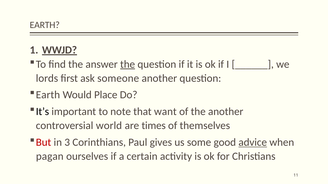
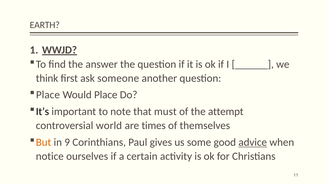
the at (128, 64) underline: present -> none
lords: lords -> think
Earth at (48, 95): Earth -> Place
want: want -> must
the another: another -> attempt
But colour: red -> orange
3: 3 -> 9
pagan: pagan -> notice
